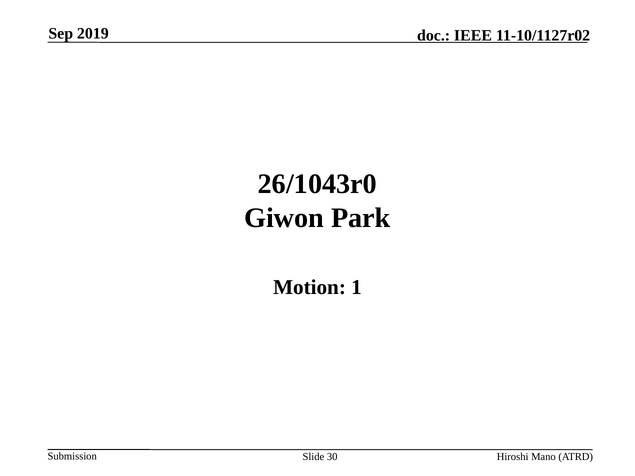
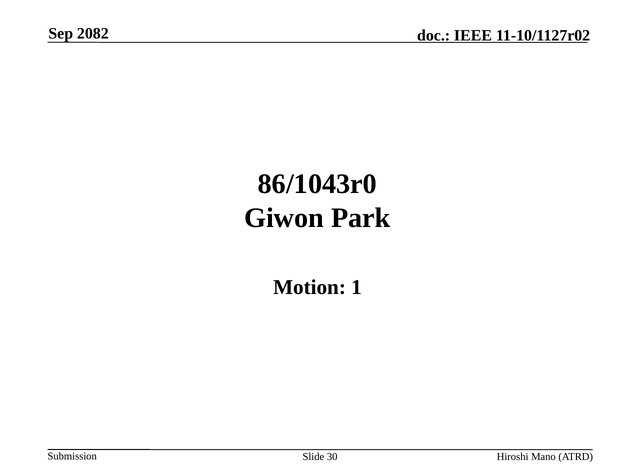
2019: 2019 -> 2082
26/1043r0: 26/1043r0 -> 86/1043r0
